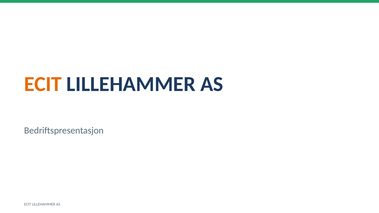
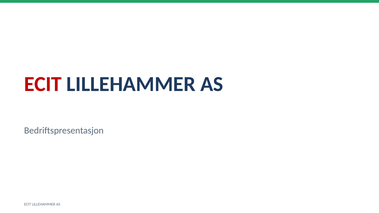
ECIT at (43, 84) colour: orange -> red
